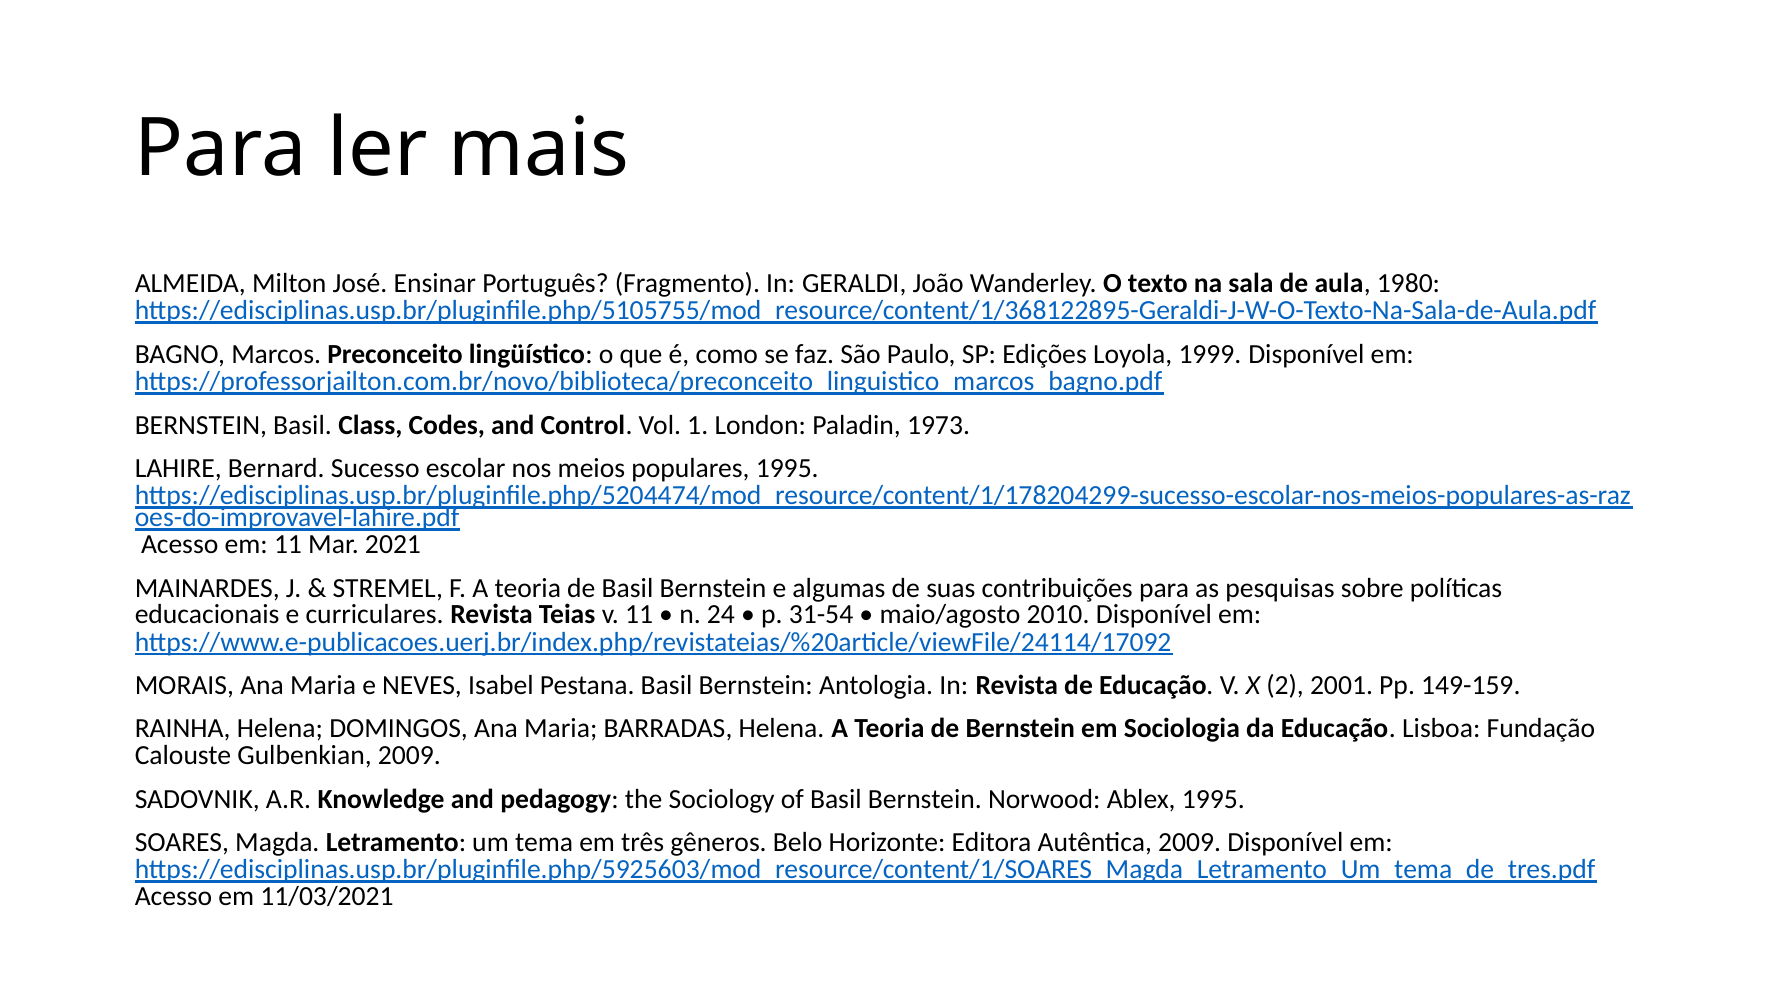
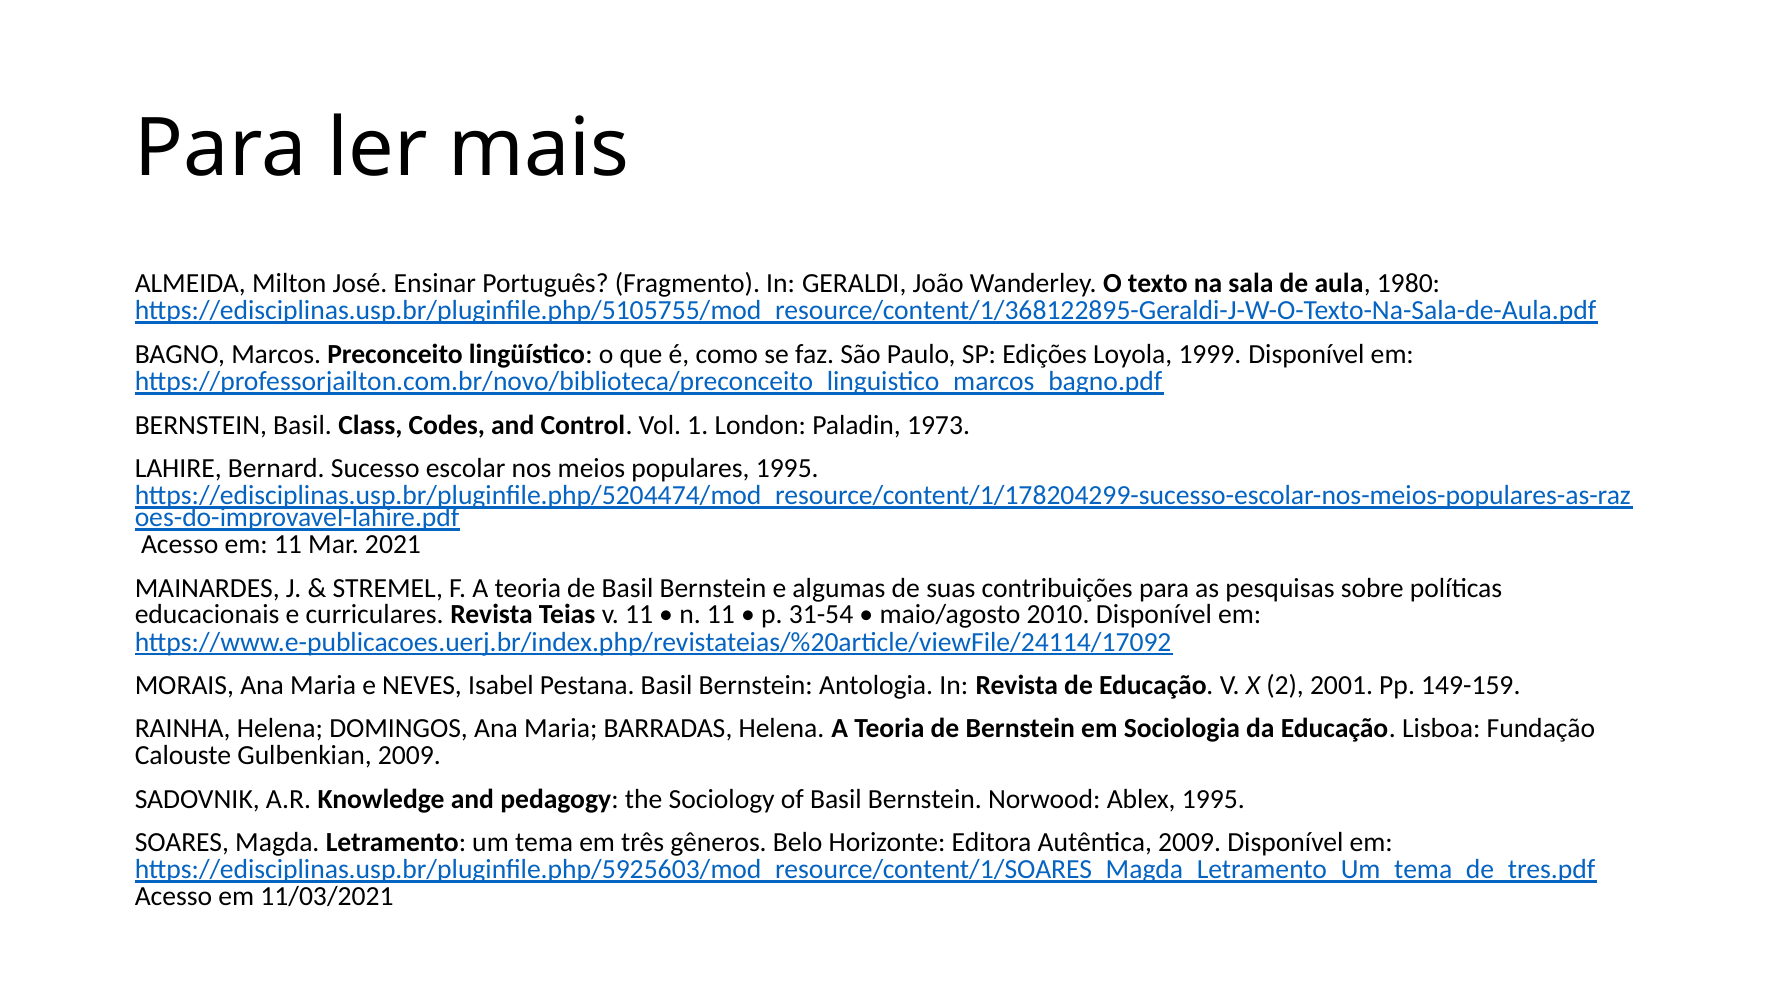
n 24: 24 -> 11
